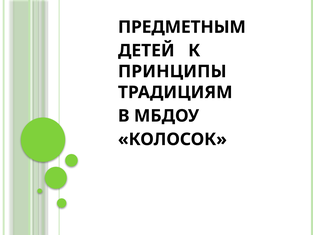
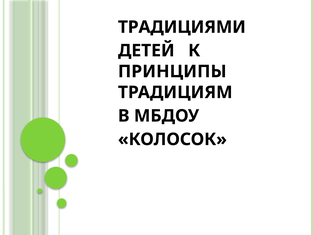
ПРЕДМЕТНЫМ: ПРЕДМЕТНЫМ -> ТРАДИЦИЯМИ
